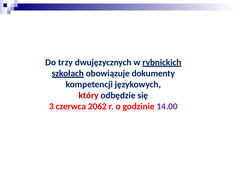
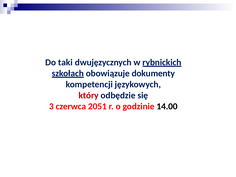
trzy: trzy -> taki
2062: 2062 -> 2051
14.00 colour: purple -> black
